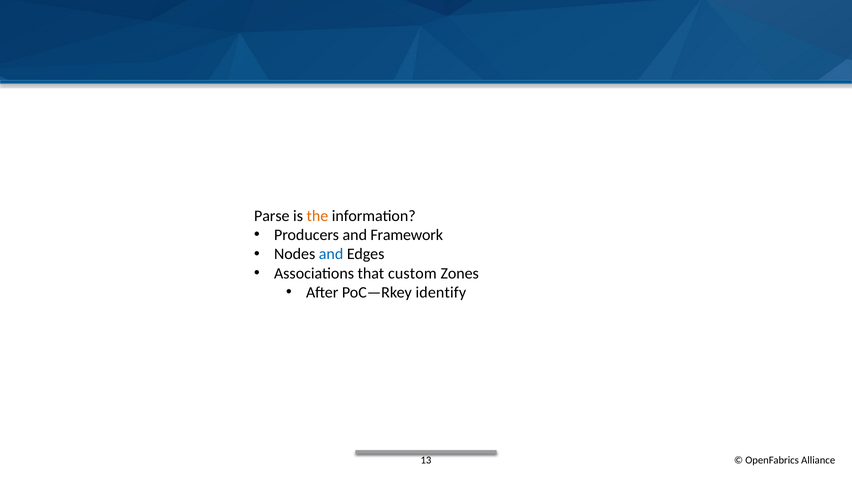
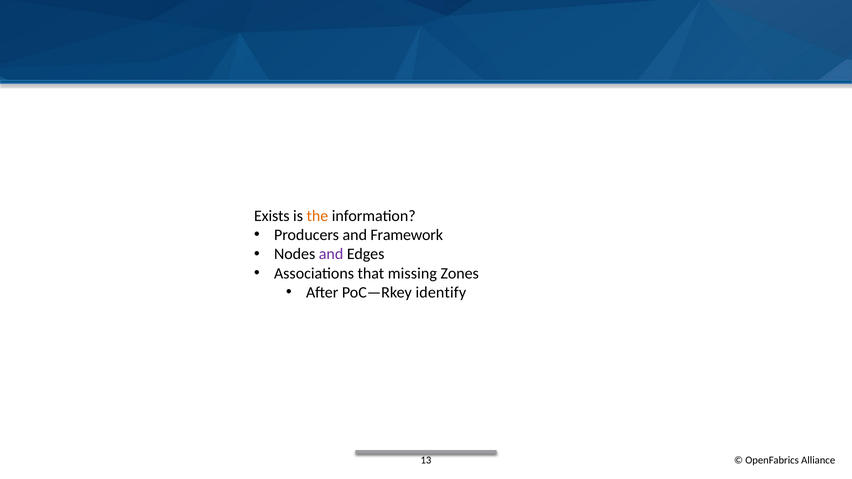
Parse: Parse -> Exists
and at (331, 254) colour: blue -> purple
custom: custom -> missing
